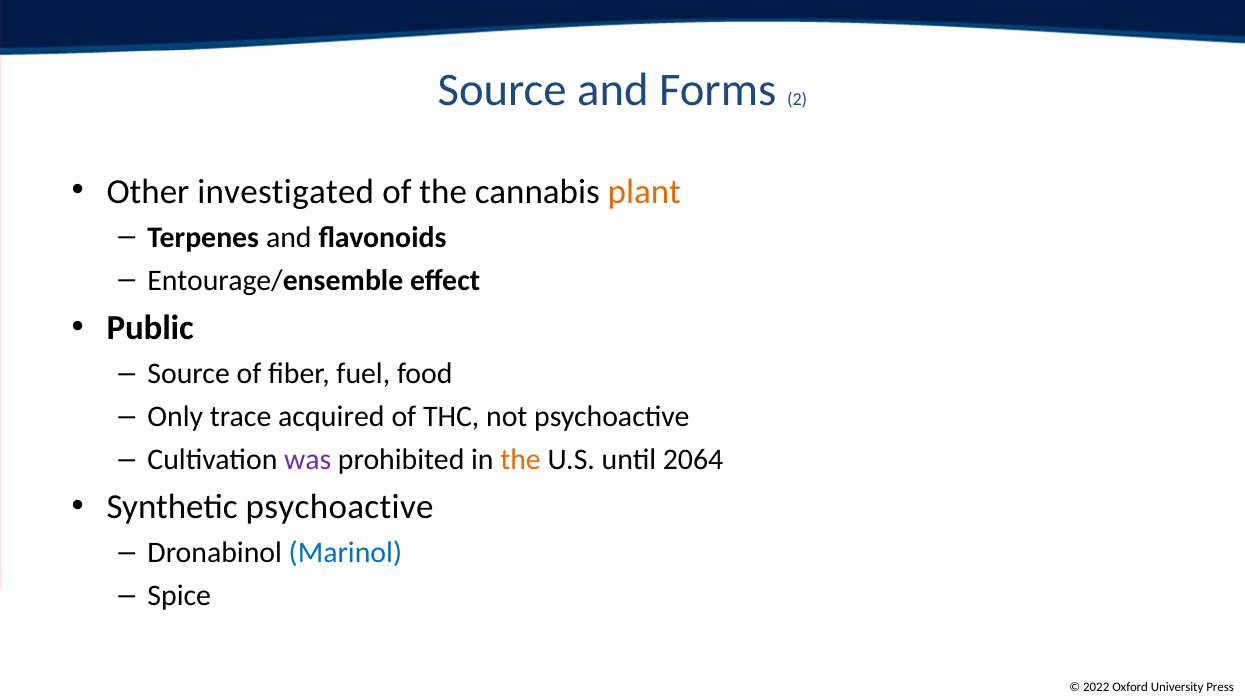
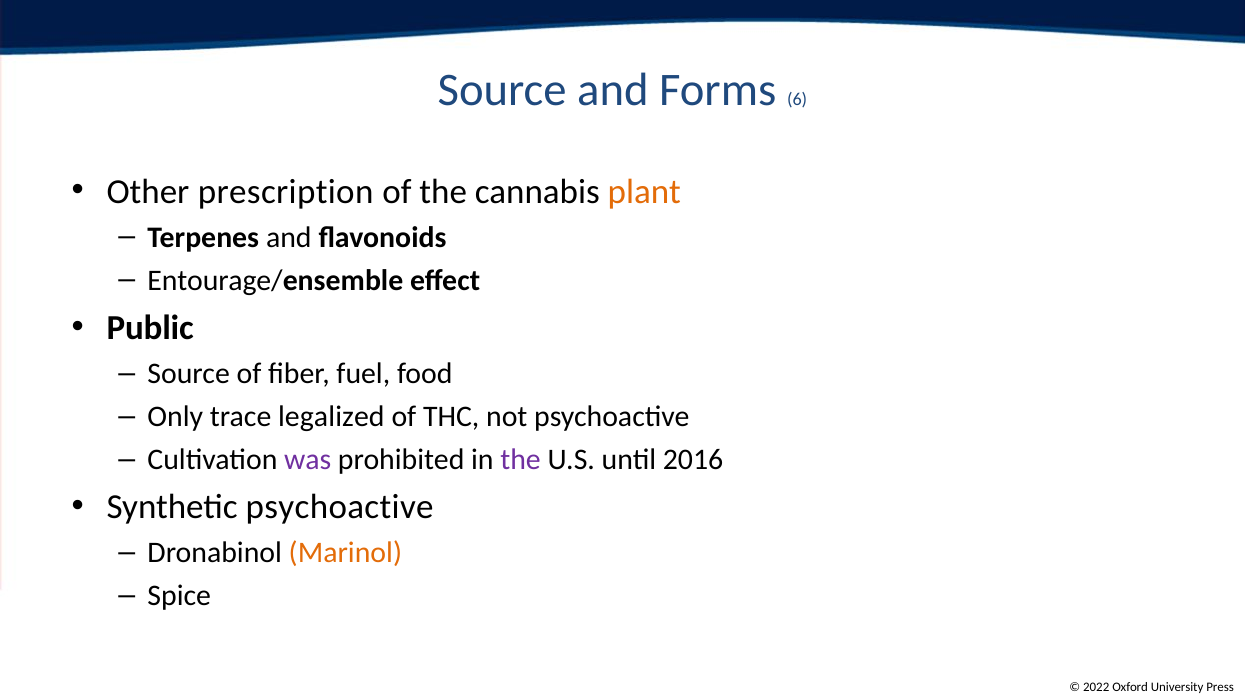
2: 2 -> 6
investigated: investigated -> prescription
acquired: acquired -> legalized
the at (521, 460) colour: orange -> purple
2064: 2064 -> 2016
Marinol colour: blue -> orange
